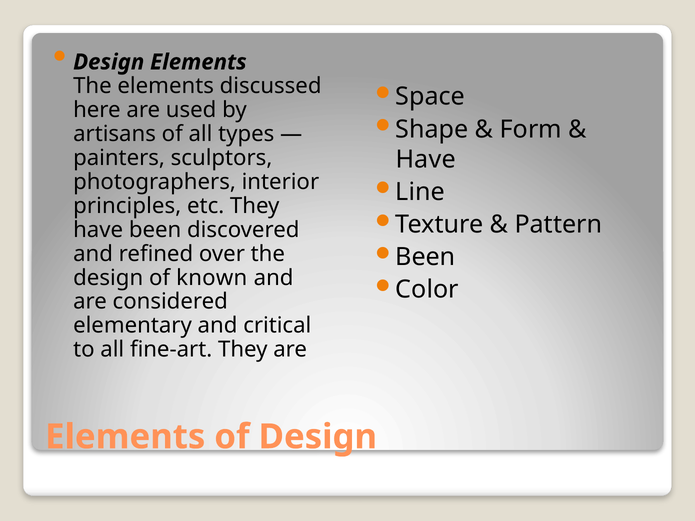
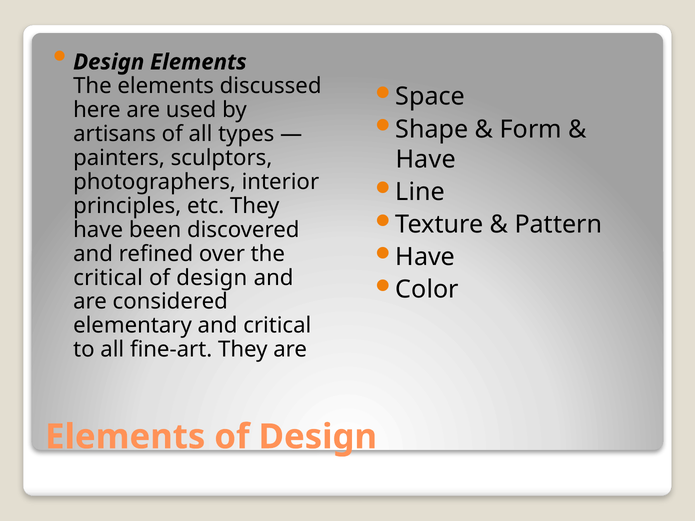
Been at (425, 257): Been -> Have
design at (108, 278): design -> critical
known at (212, 278): known -> design
